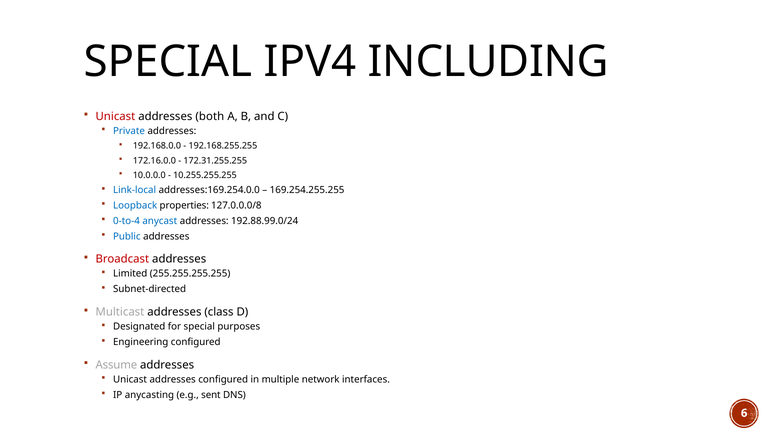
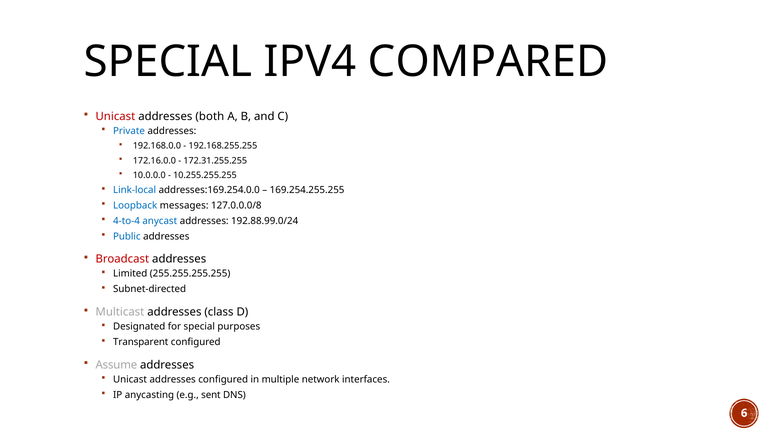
INCLUDING: INCLUDING -> COMPARED
properties: properties -> messages
0-to-4: 0-to-4 -> 4-to-4
Engineering: Engineering -> Transparent
